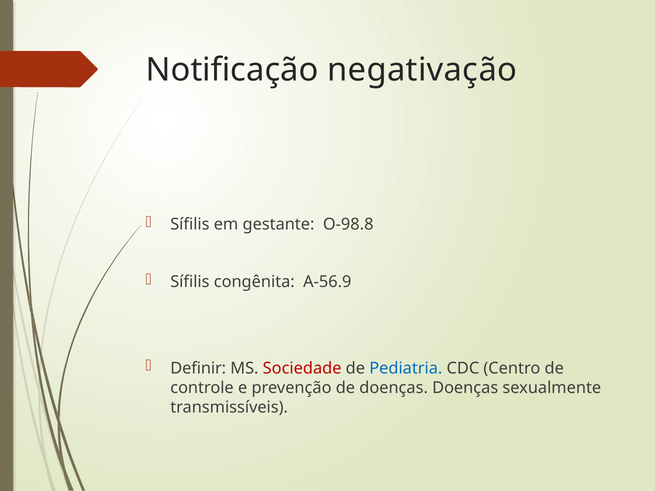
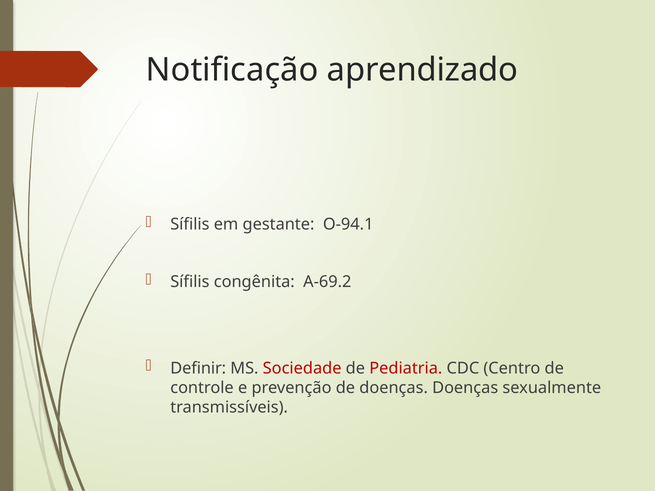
negativação: negativação -> aprendizado
O-98.8: O-98.8 -> O-94.1
A-56.9: A-56.9 -> A-69.2
Pediatria colour: blue -> red
